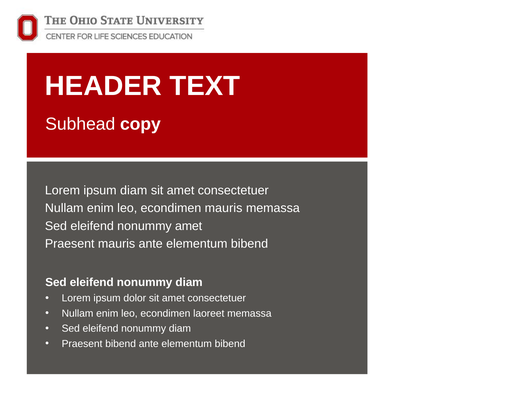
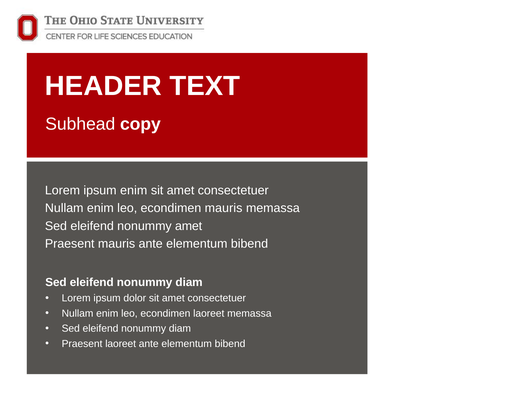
ipsum diam: diam -> enim
Praesent bibend: bibend -> laoreet
